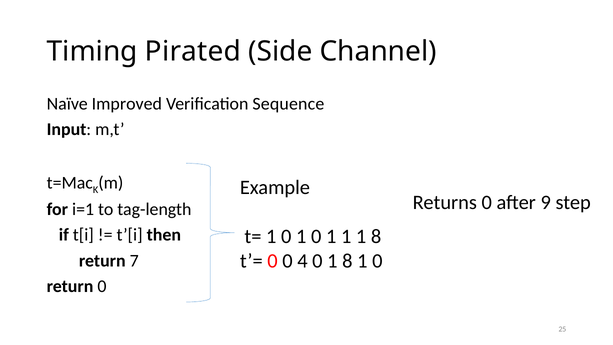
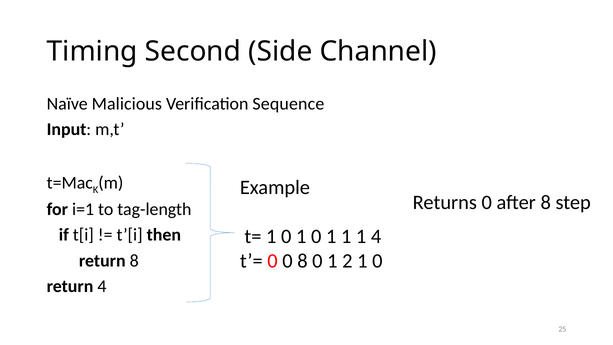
Pirated: Pirated -> Second
Improved: Improved -> Malicious
after 9: 9 -> 8
1 1 8: 8 -> 4
0 4: 4 -> 8
0 1 8: 8 -> 2
return 7: 7 -> 8
return 0: 0 -> 4
